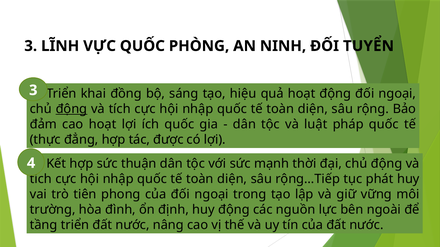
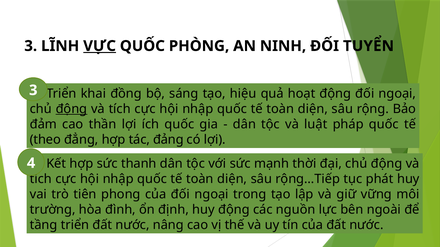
VỰC underline: none -> present
cao hoạt: hoạt -> thần
thực: thực -> theo
được: được -> đảng
thuận: thuận -> thanh
